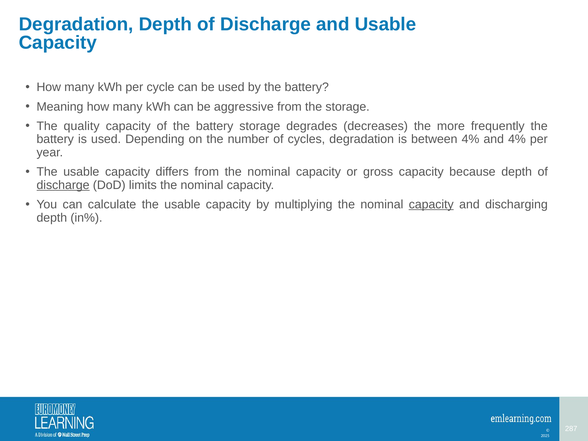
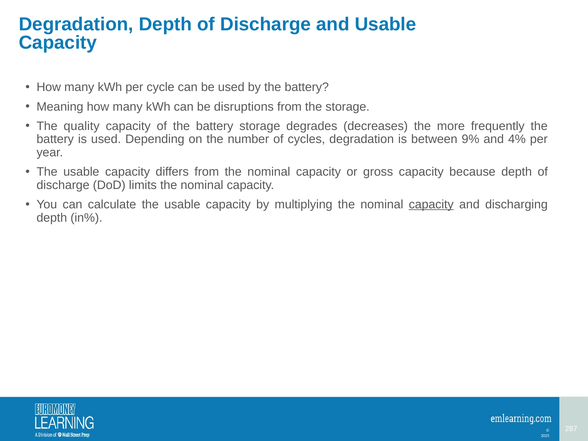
aggressive: aggressive -> disruptions
between 4%: 4% -> 9%
discharge at (63, 185) underline: present -> none
